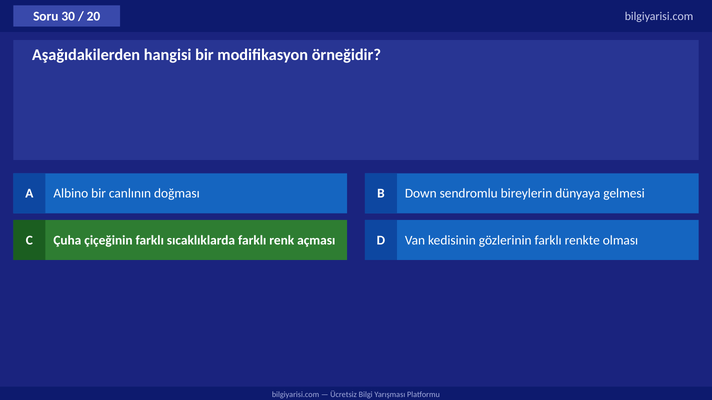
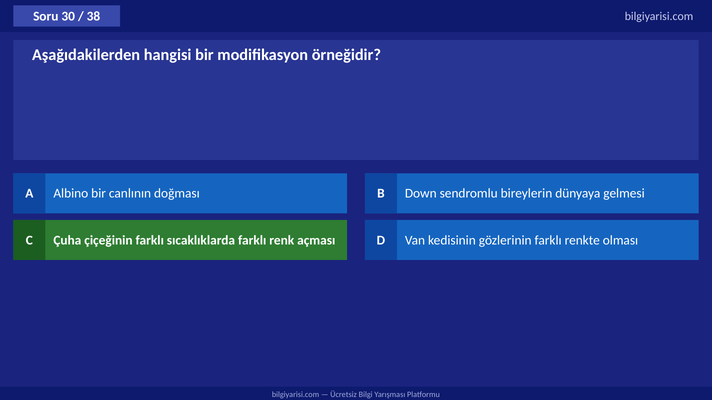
20: 20 -> 38
